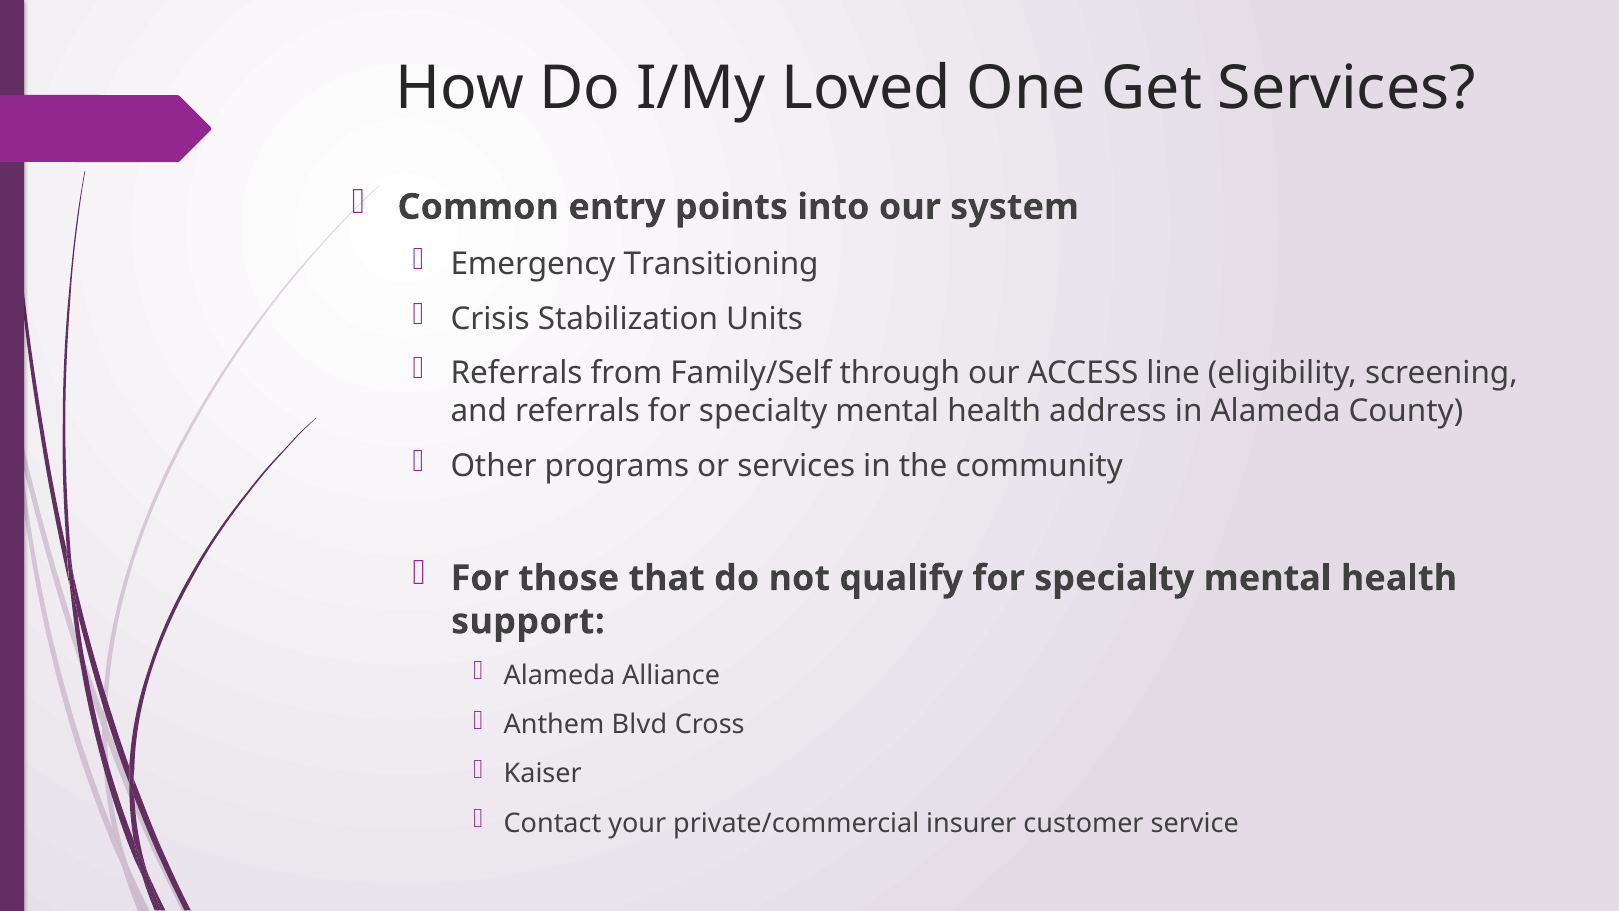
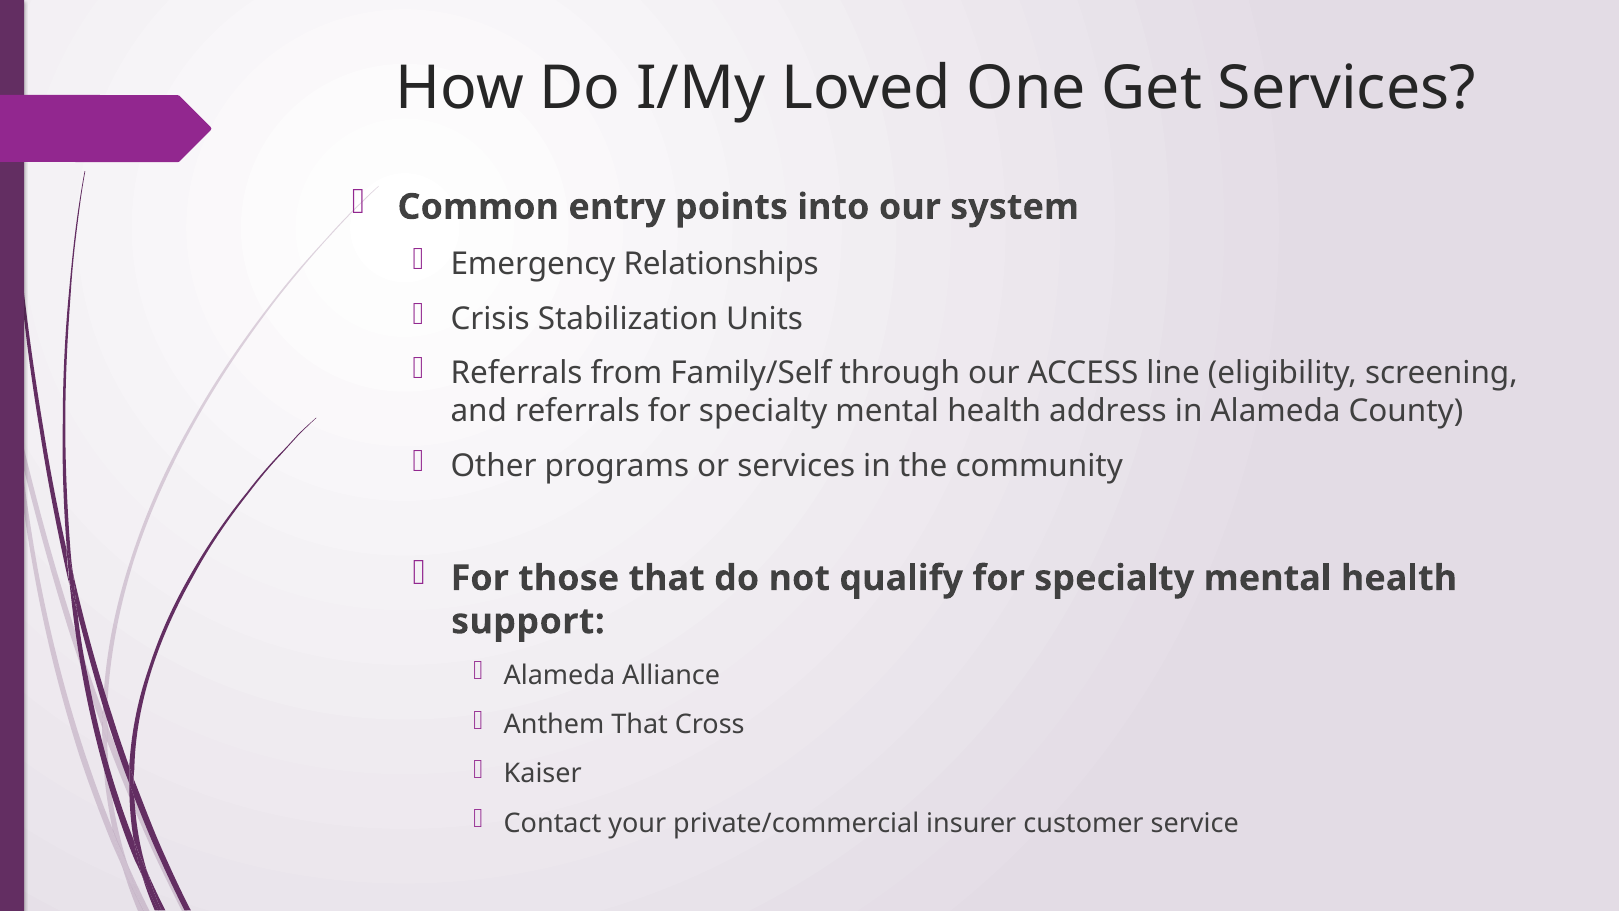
Transitioning: Transitioning -> Relationships
Anthem Blvd: Blvd -> That
